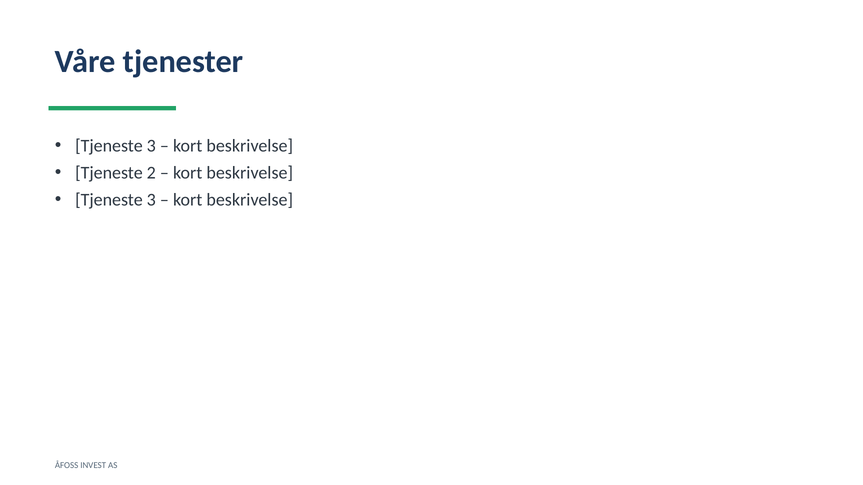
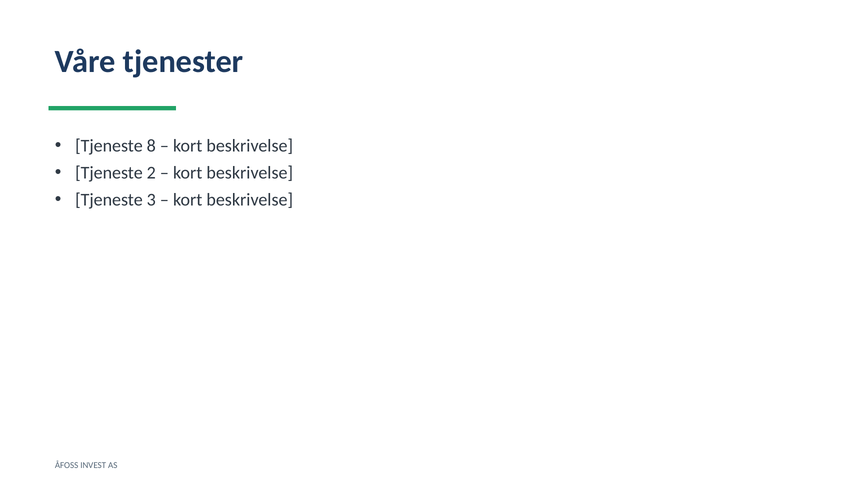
3 at (151, 146): 3 -> 8
